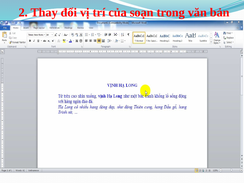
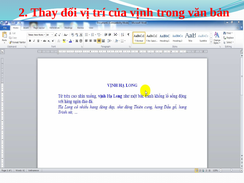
soạn: soạn -> vịnh
